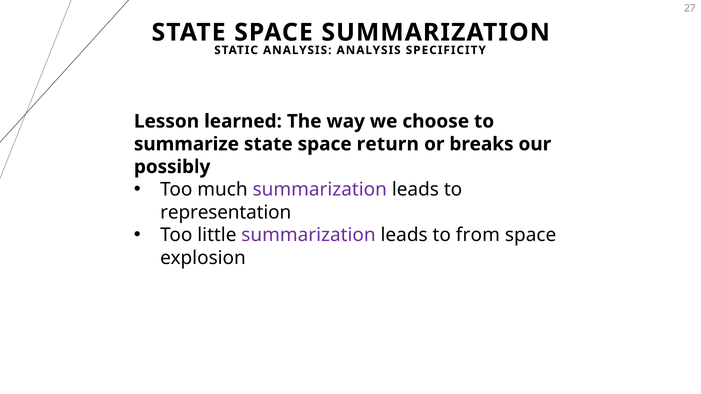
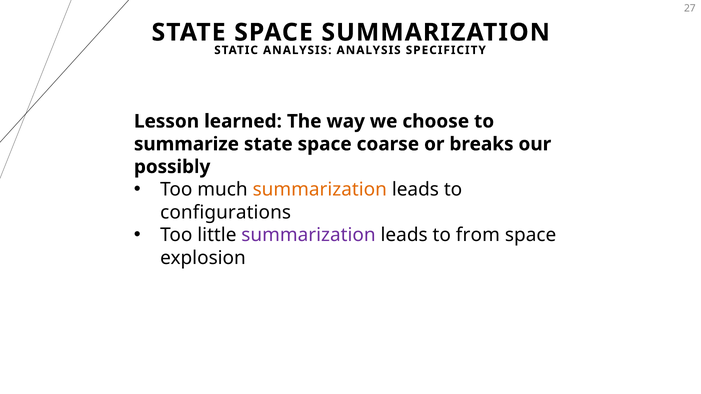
return: return -> coarse
summarization at (320, 190) colour: purple -> orange
representation: representation -> configurations
